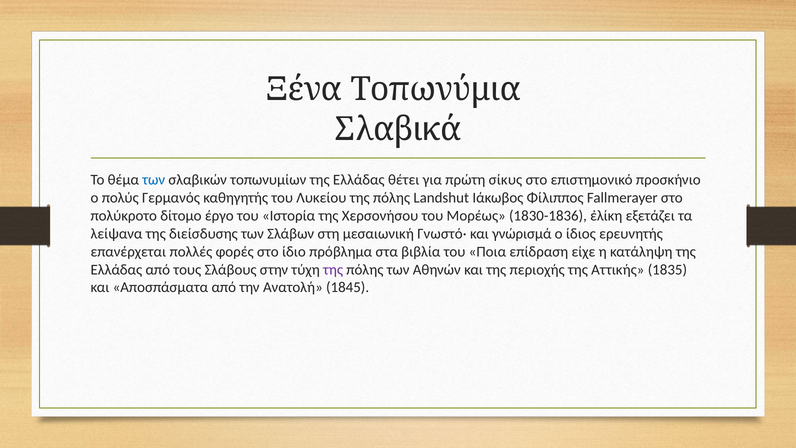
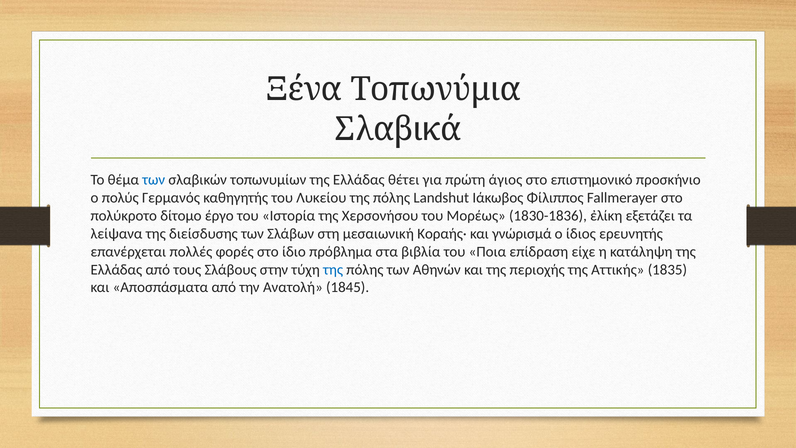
σίκυς: σίκυς -> άγιος
Γνωστό·: Γνωστό· -> Κοραής·
της at (333, 269) colour: purple -> blue
